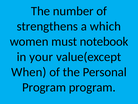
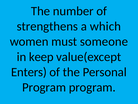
notebook: notebook -> someone
your: your -> keep
When: When -> Enters
